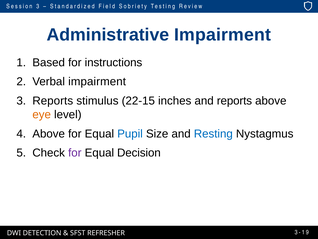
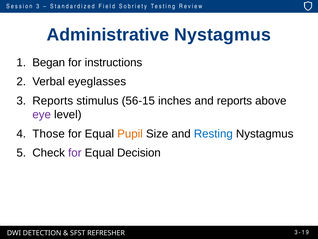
Administrative Impairment: Impairment -> Nystagmus
Based: Based -> Began
Verbal impairment: impairment -> eyeglasses
22-15: 22-15 -> 56-15
eye colour: orange -> purple
Above at (49, 133): Above -> Those
Pupil colour: blue -> orange
